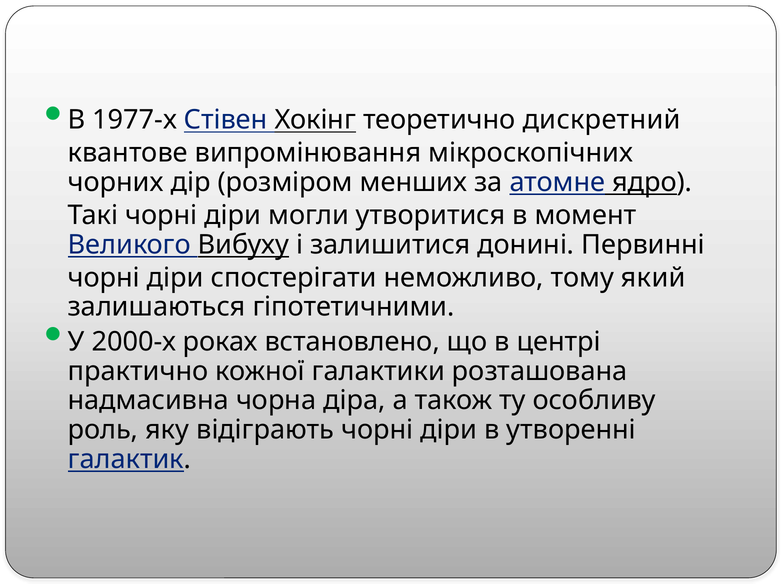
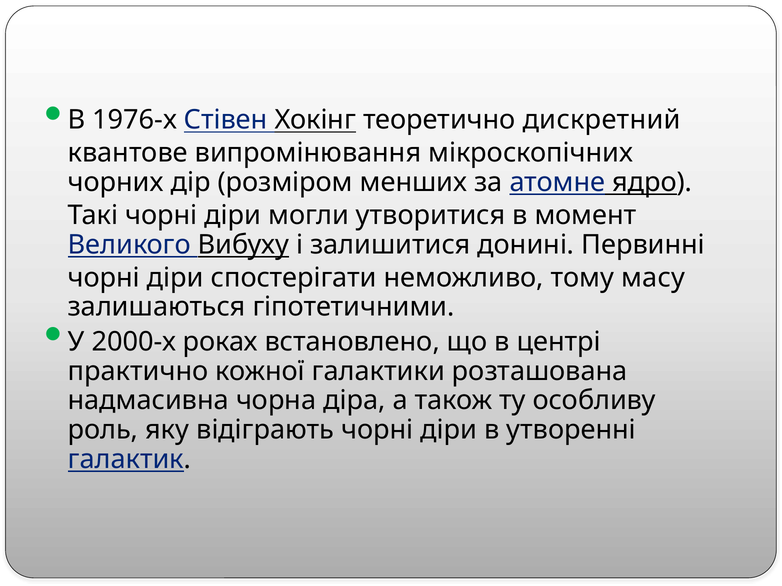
1977-х: 1977-х -> 1976-х
який: який -> масу
